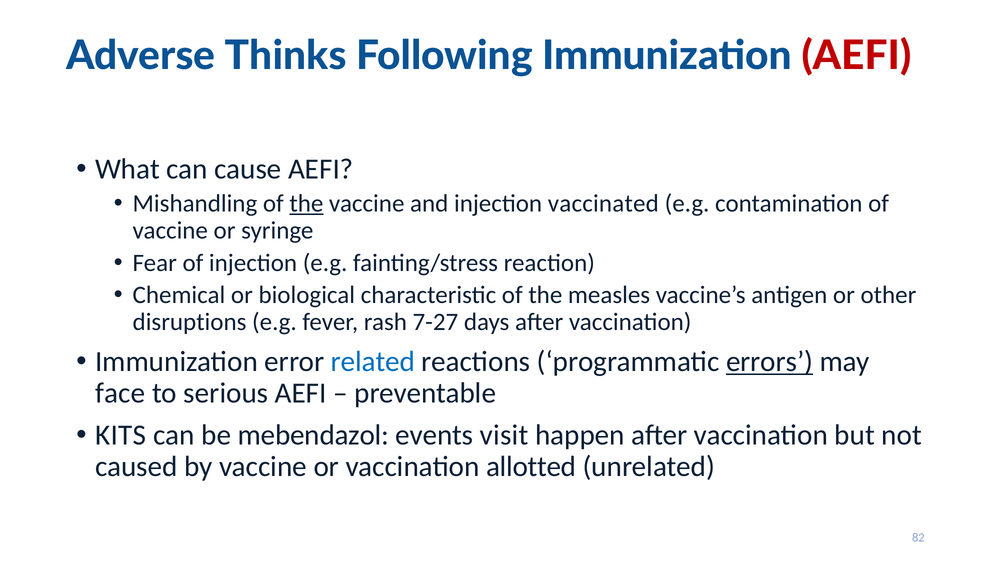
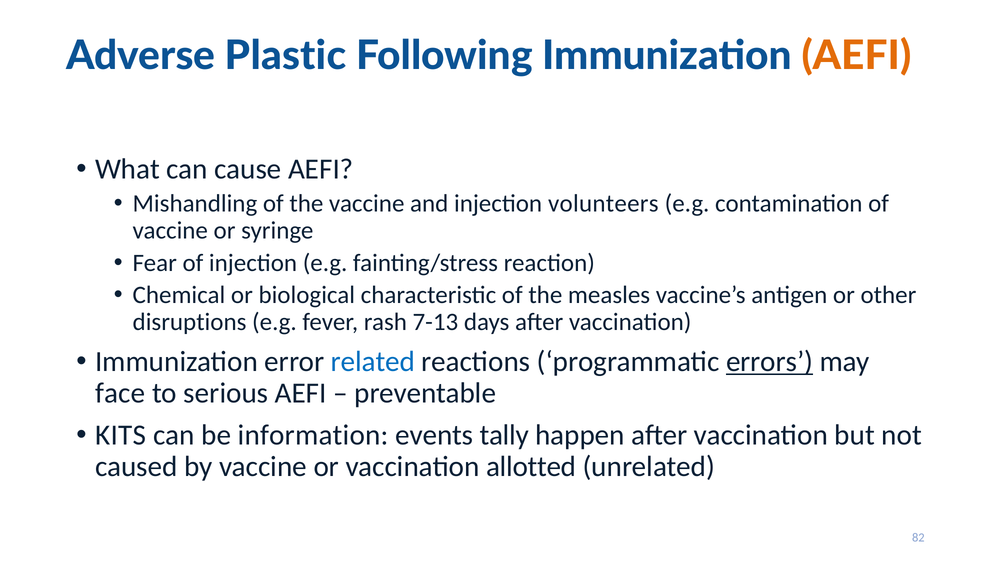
Thinks: Thinks -> Plastic
AEFI at (856, 56) colour: red -> orange
the at (306, 204) underline: present -> none
vaccinated: vaccinated -> volunteers
7-27: 7-27 -> 7-13
mebendazol: mebendazol -> information
visit: visit -> tally
